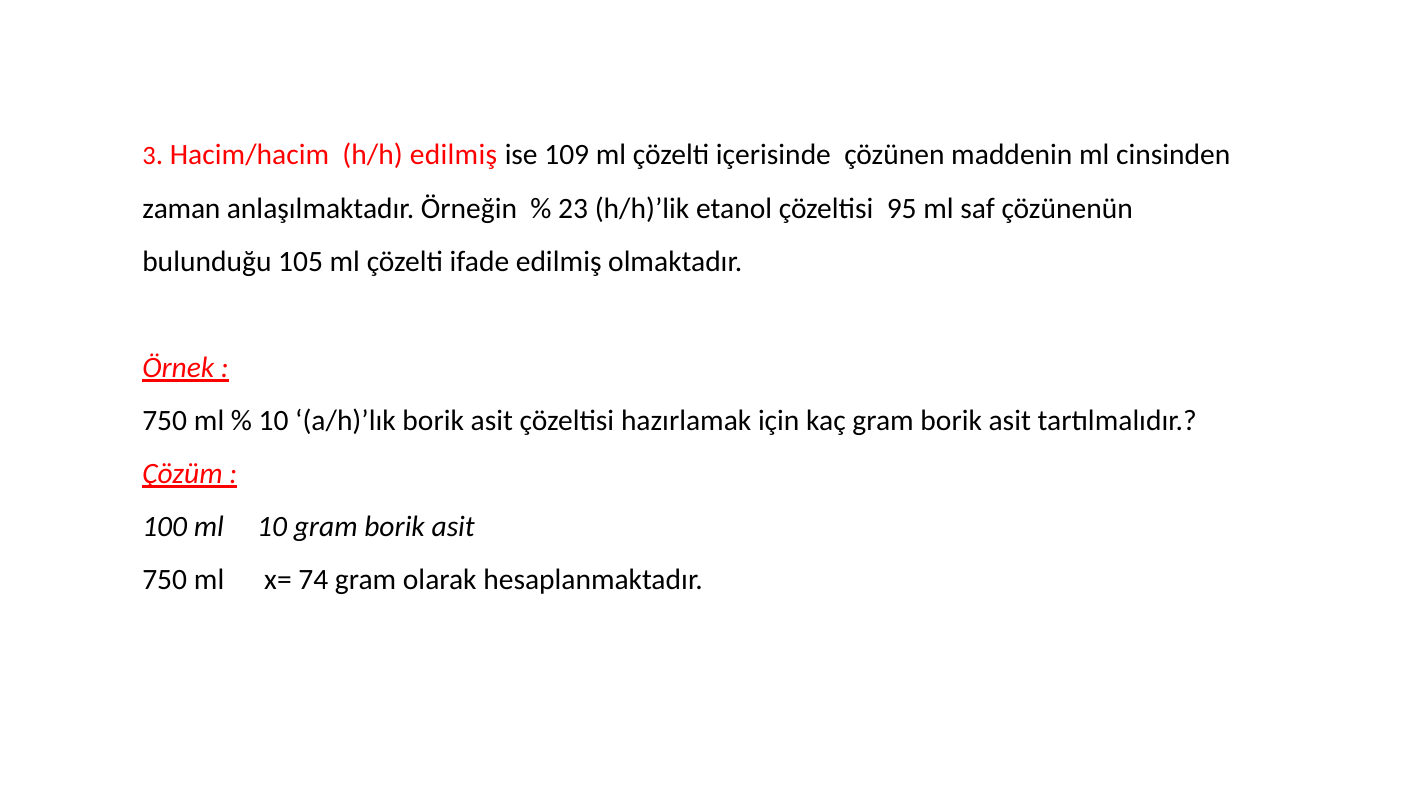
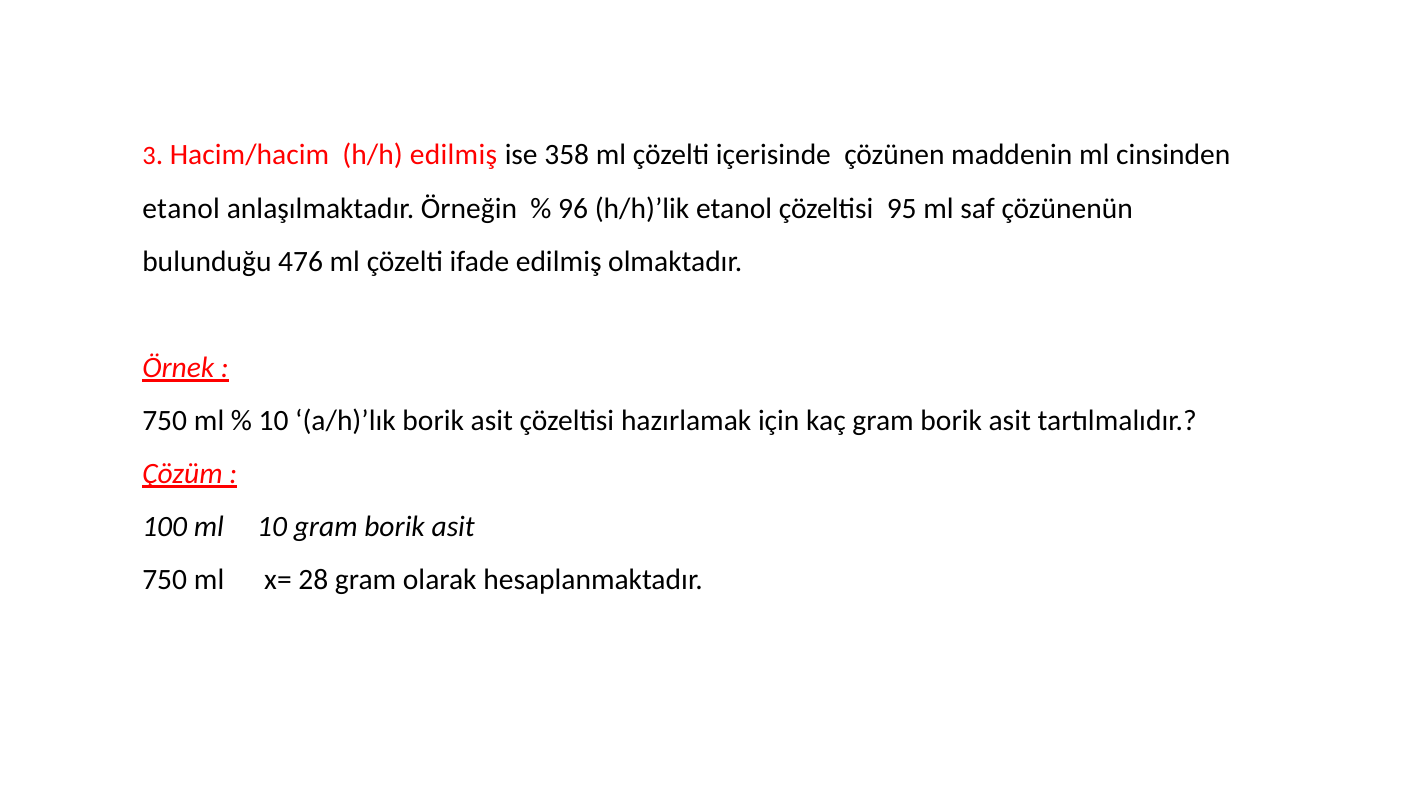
109: 109 -> 358
zaman at (181, 208): zaman -> etanol
23: 23 -> 96
105: 105 -> 476
74: 74 -> 28
